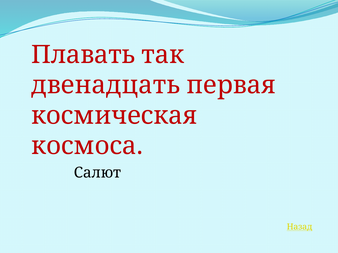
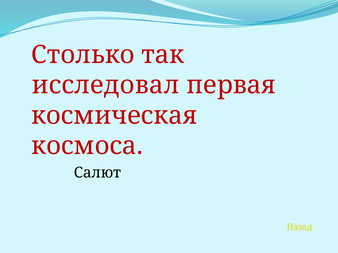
Плавать: Плавать -> Столько
двенадцать: двенадцать -> исследовал
